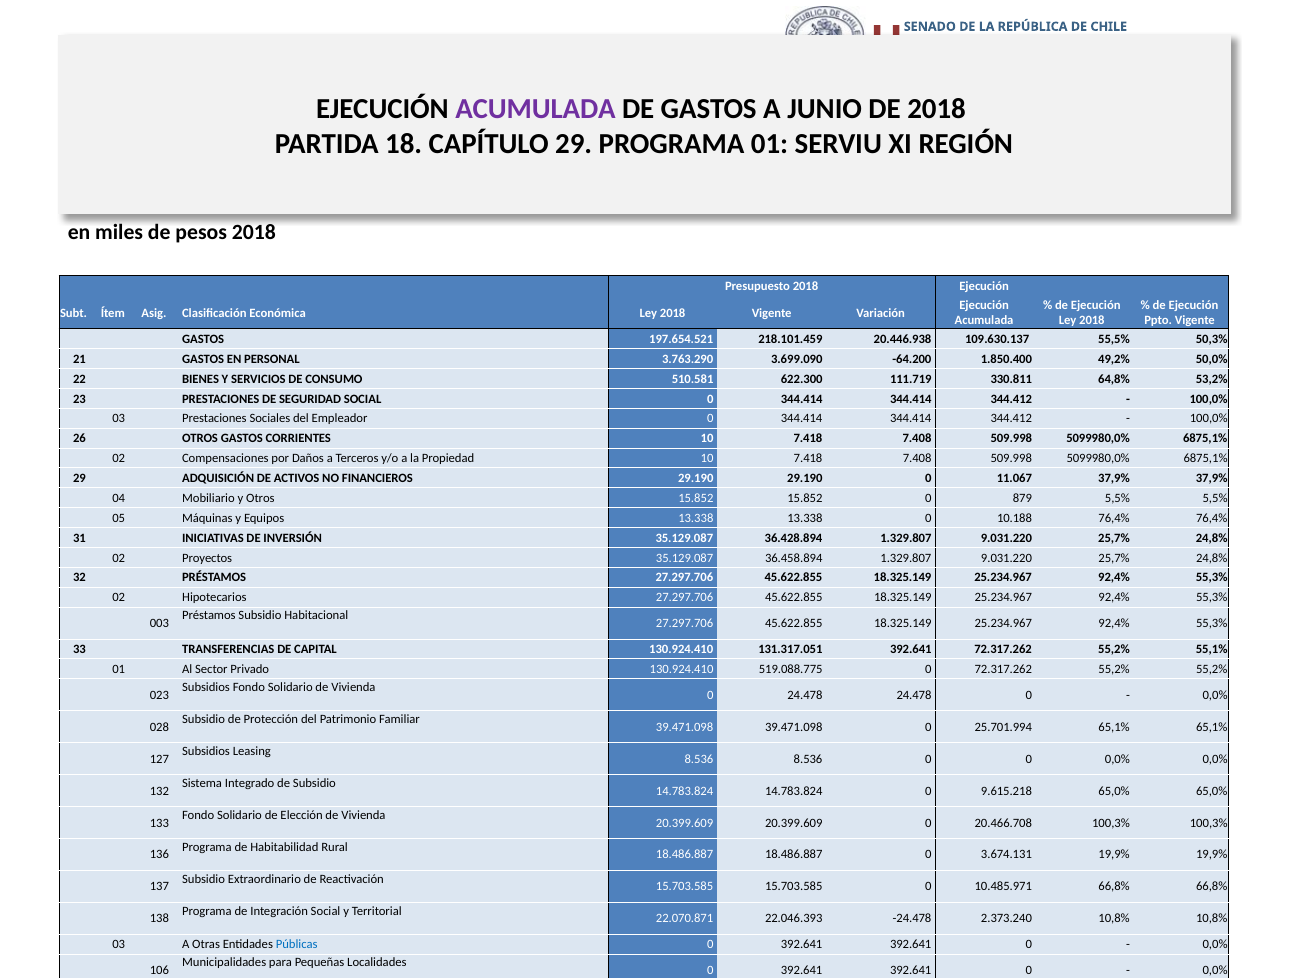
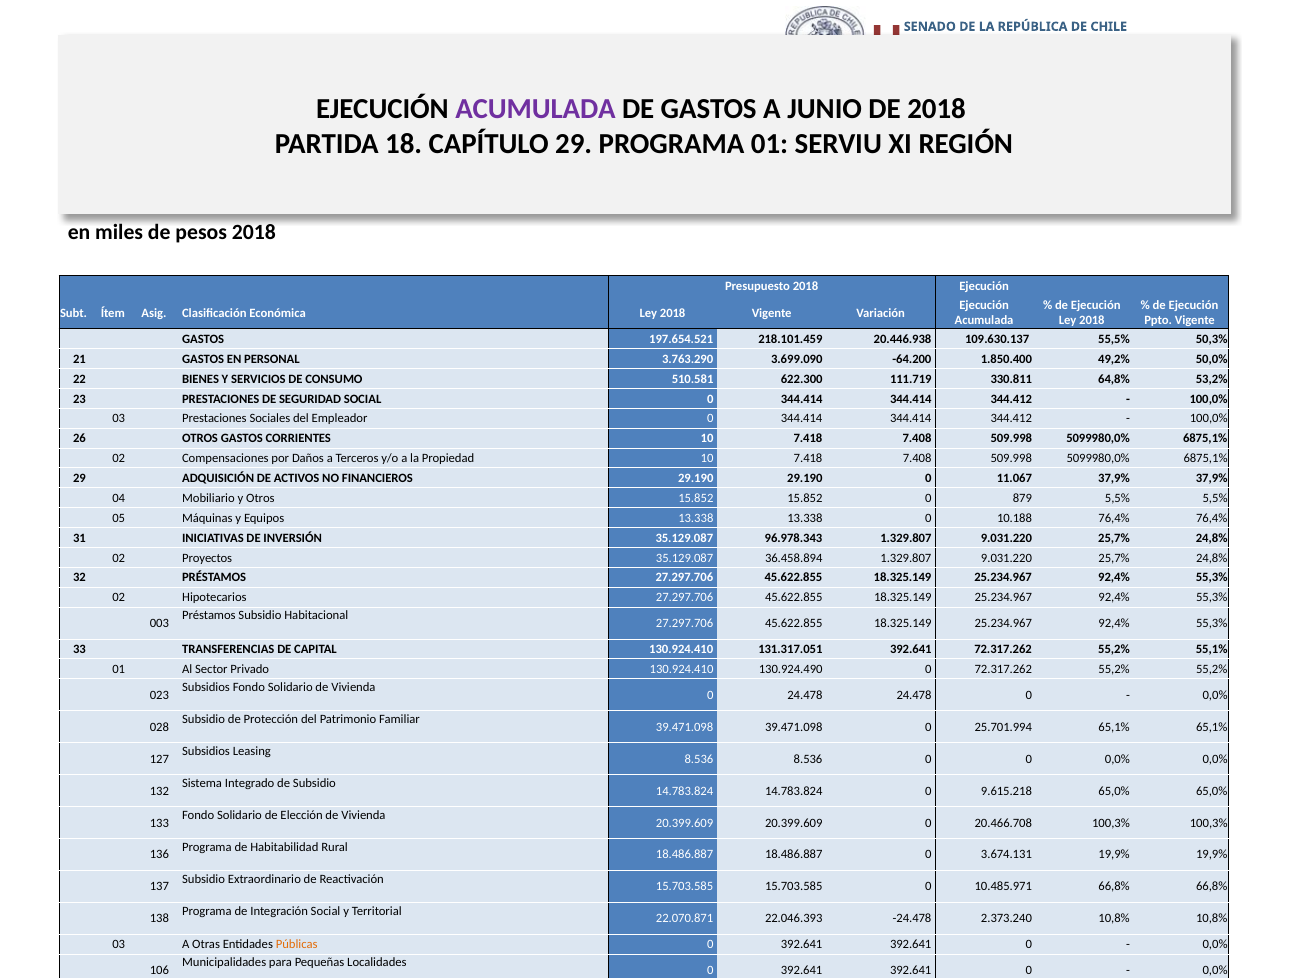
36.428.894: 36.428.894 -> 96.978.343
519.088.775: 519.088.775 -> 130.924.490
Públicas colour: blue -> orange
